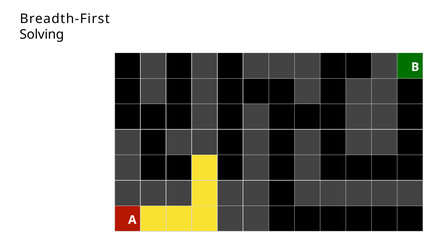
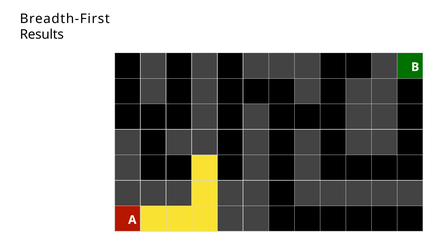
Solving: Solving -> Results
